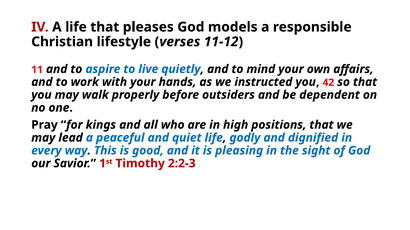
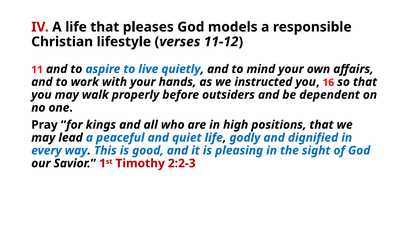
42: 42 -> 16
